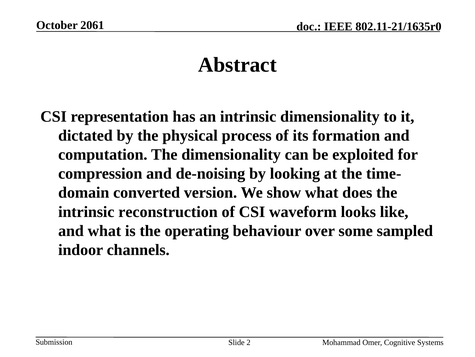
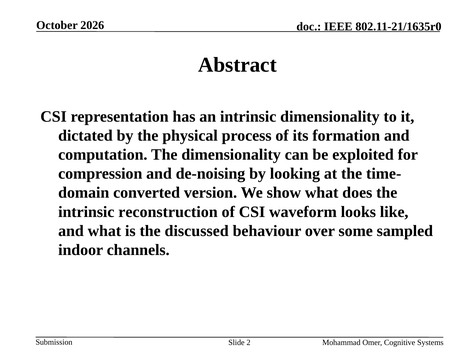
2061: 2061 -> 2026
operating: operating -> discussed
